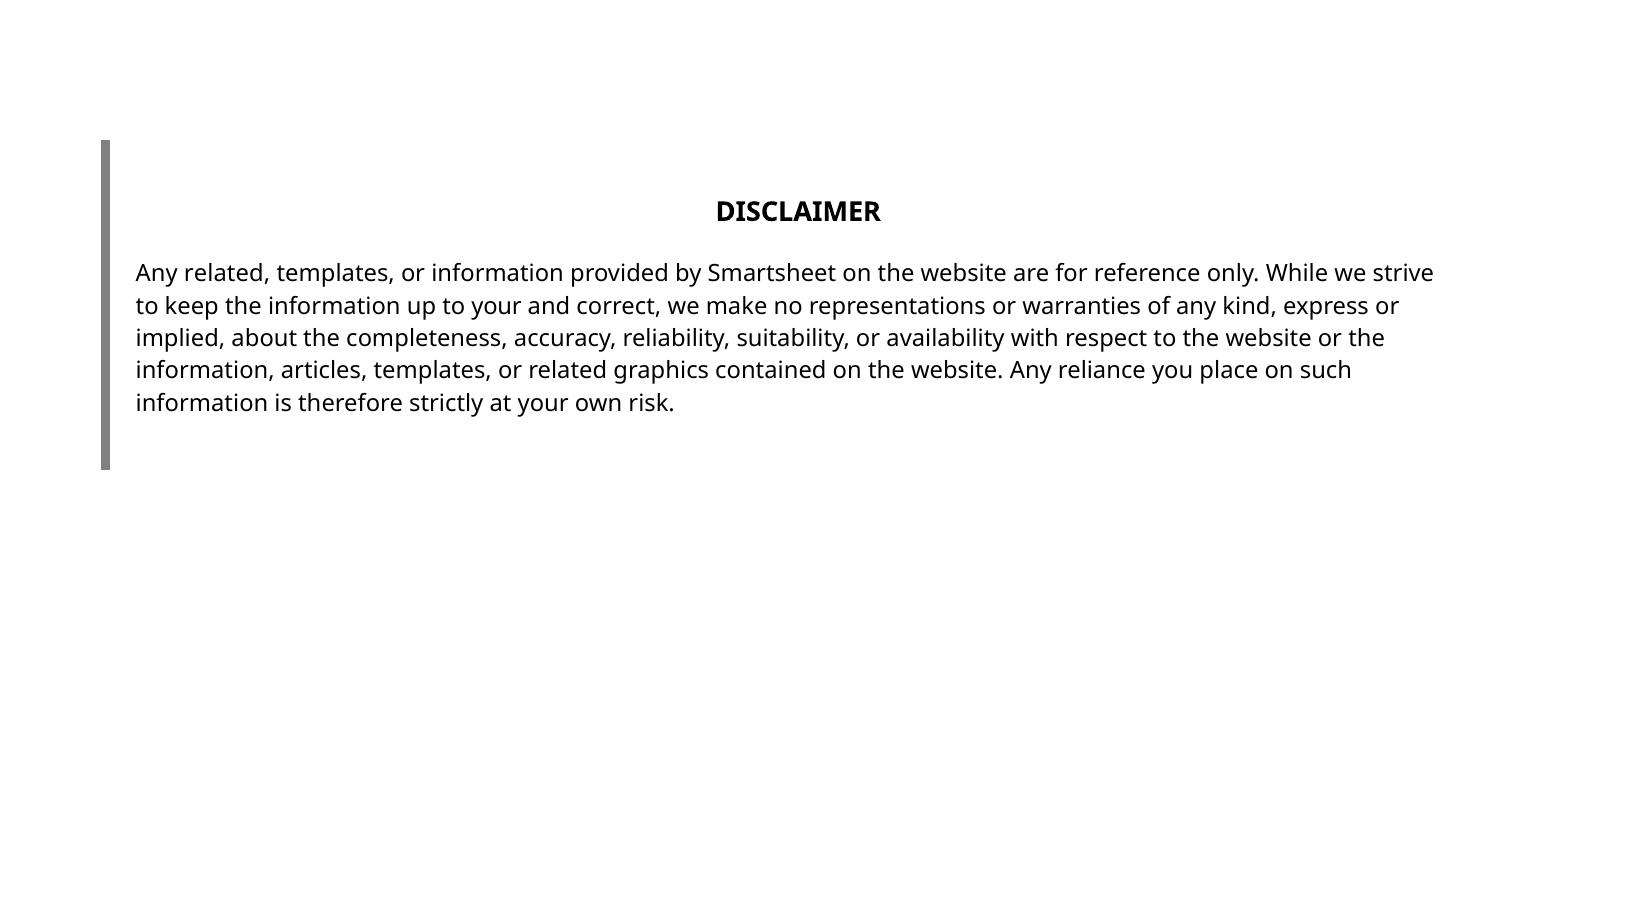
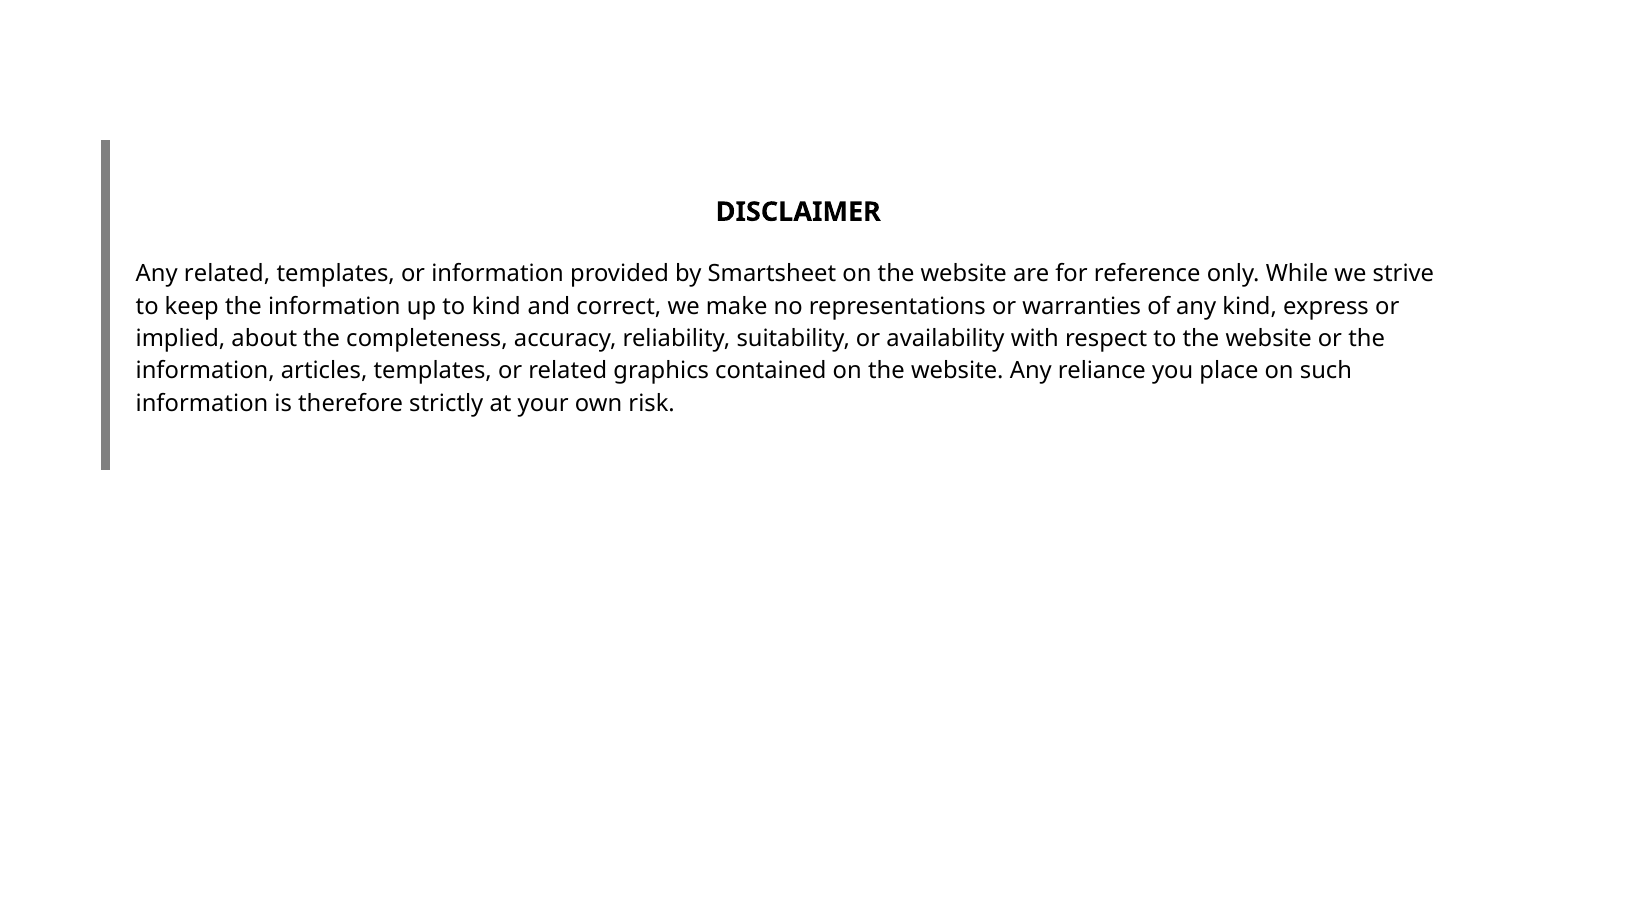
to your: your -> kind
